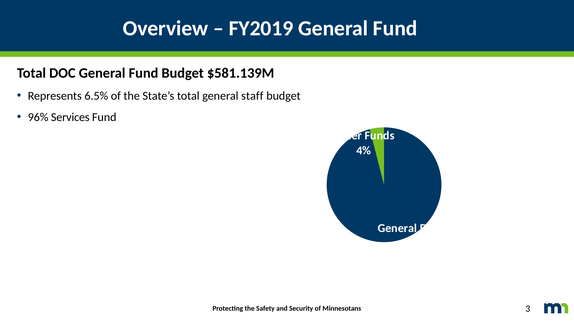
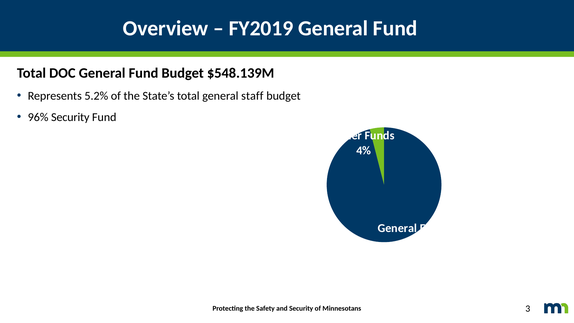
$581.139M: $581.139M -> $548.139M
6.5%: 6.5% -> 5.2%
96% Services: Services -> Security
